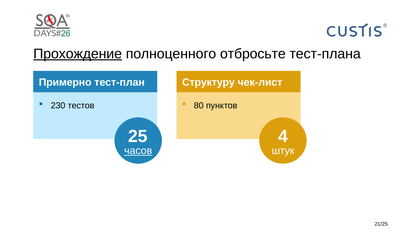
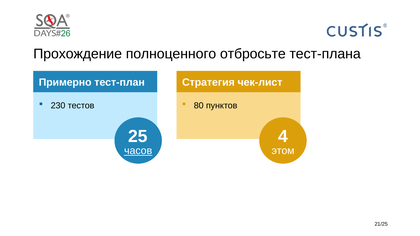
Прохождение underline: present -> none
Структуру: Структуру -> Стратегия
штук: штук -> этом
